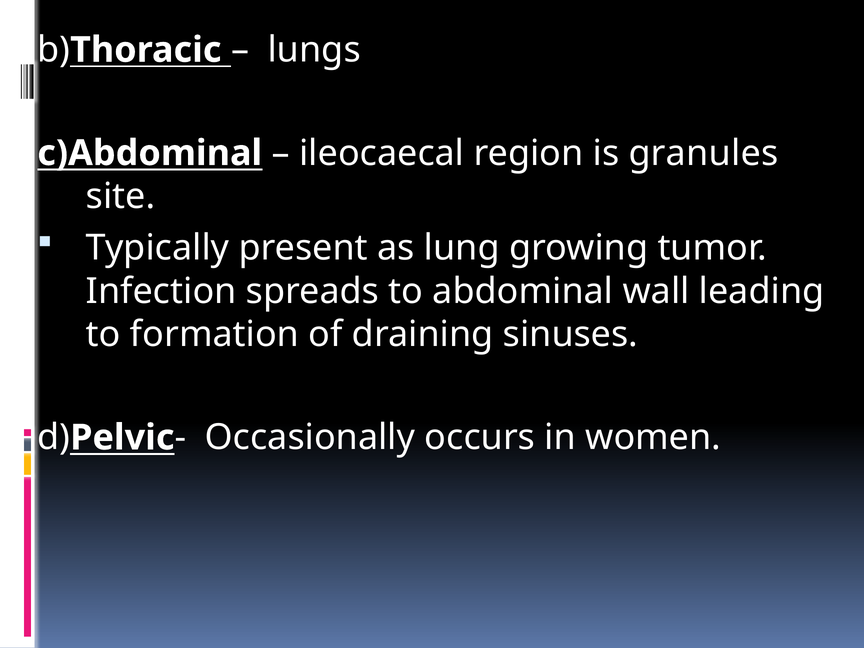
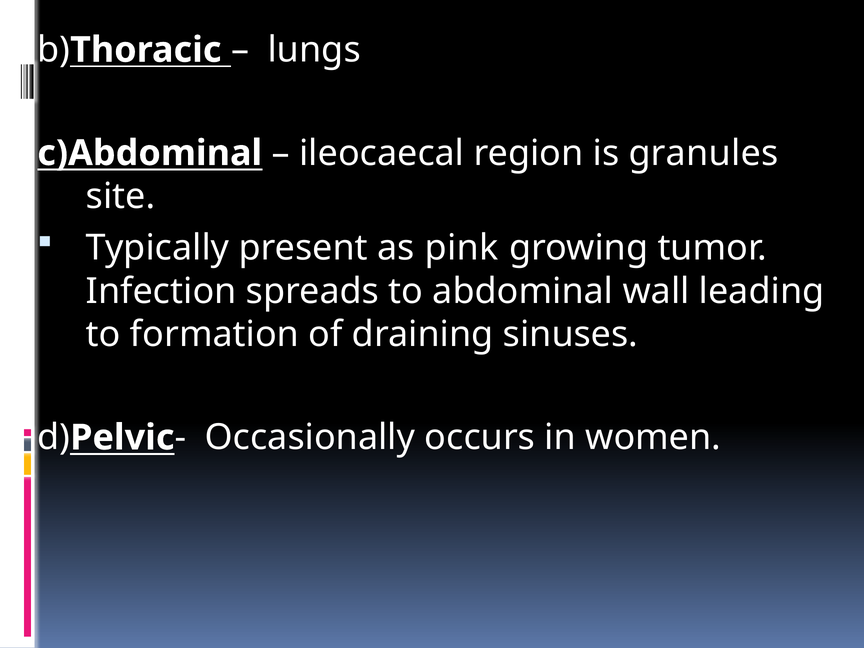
lung: lung -> pink
